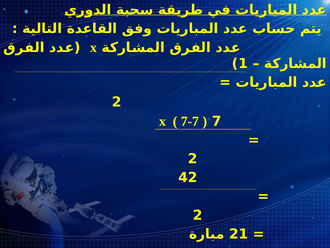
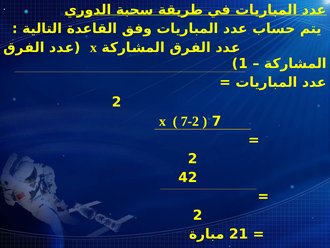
7-7: 7-7 -> 7-2
